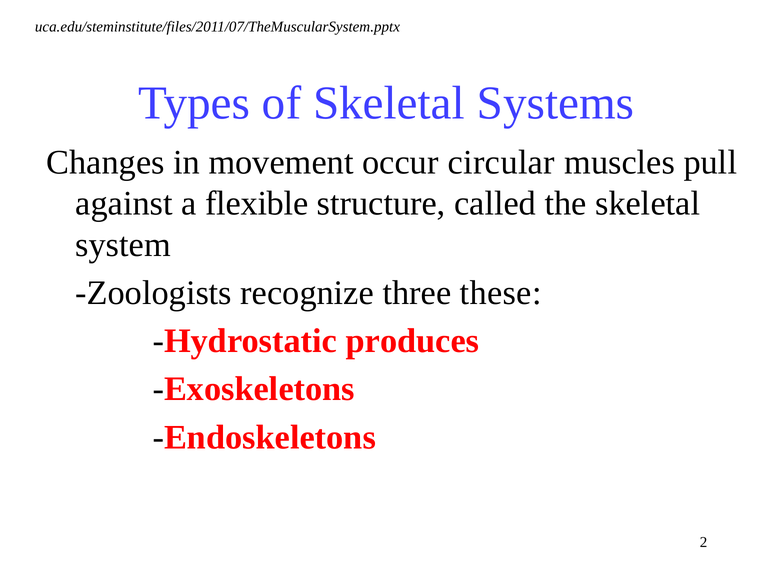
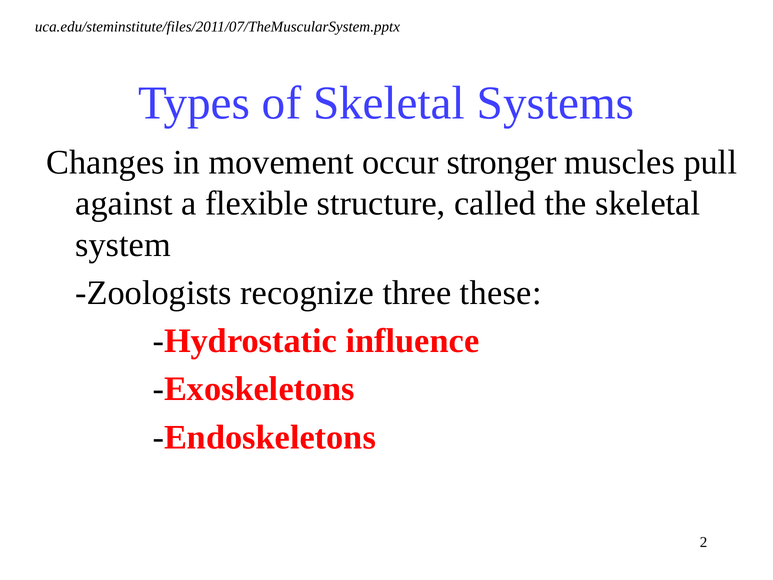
circular: circular -> stronger
produces: produces -> influence
